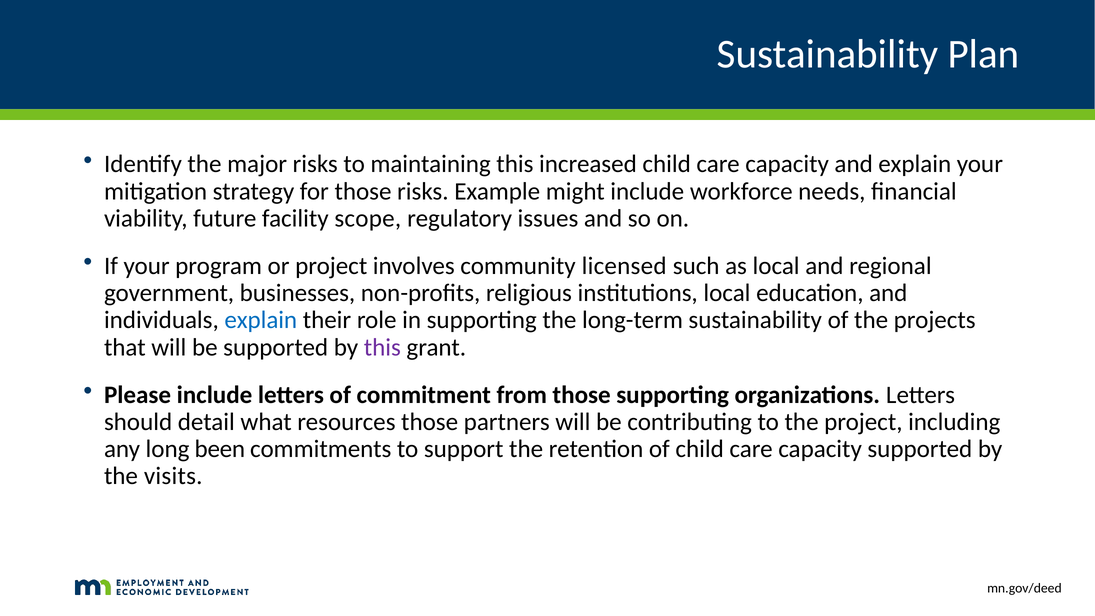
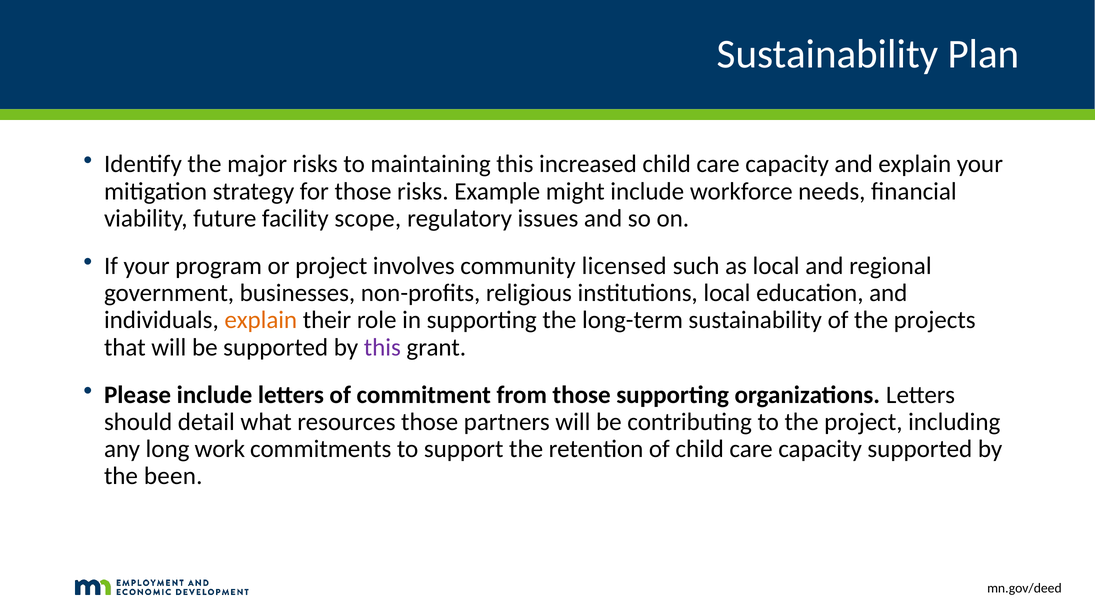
explain at (261, 320) colour: blue -> orange
been: been -> work
visits: visits -> been
